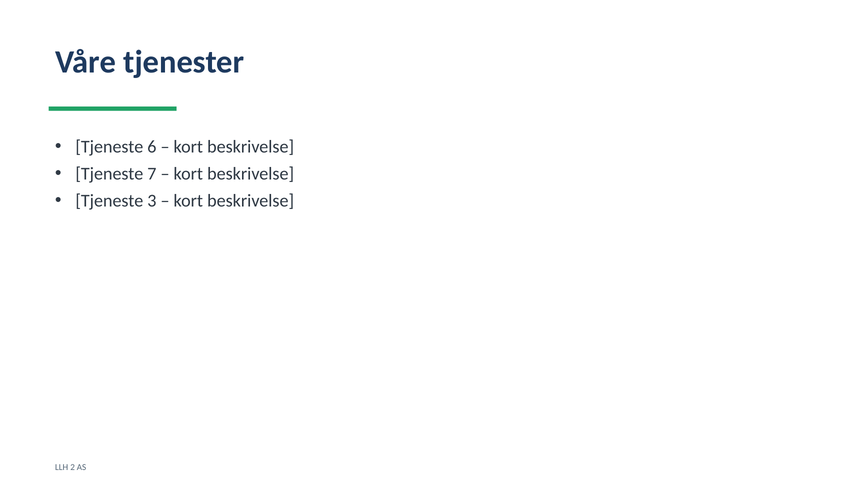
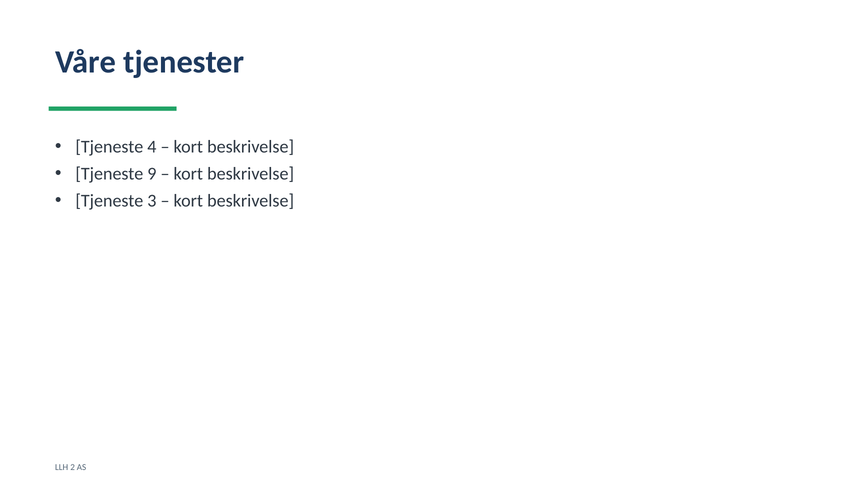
6: 6 -> 4
7: 7 -> 9
